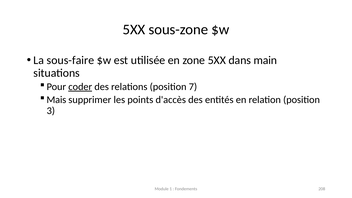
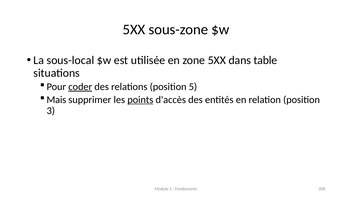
sous-faire: sous-faire -> sous-local
main: main -> table
7: 7 -> 5
points underline: none -> present
